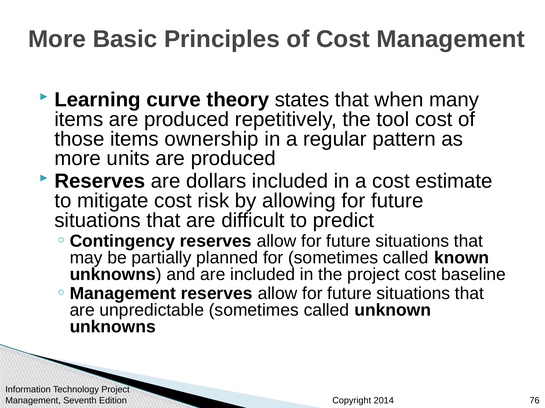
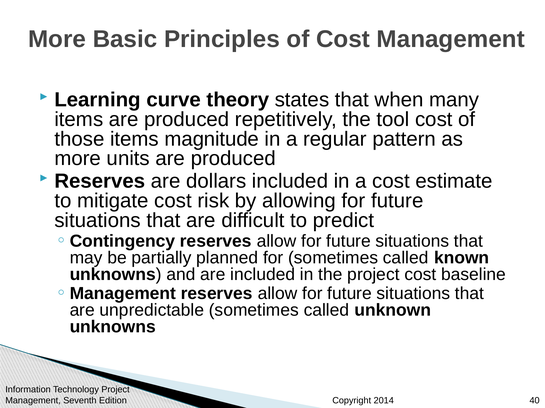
ownership: ownership -> magnitude
76: 76 -> 40
